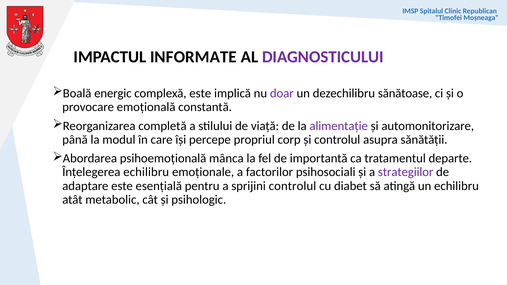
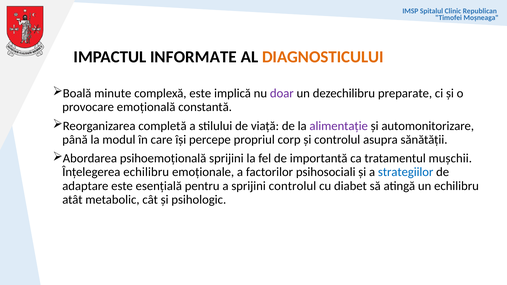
DIAGNOSTICULUI colour: purple -> orange
energic: energic -> minute
sănătoase: sănătoase -> preparate
psihoemoțională mânca: mânca -> sprijini
departe: departe -> mușchii
strategiilor colour: purple -> blue
